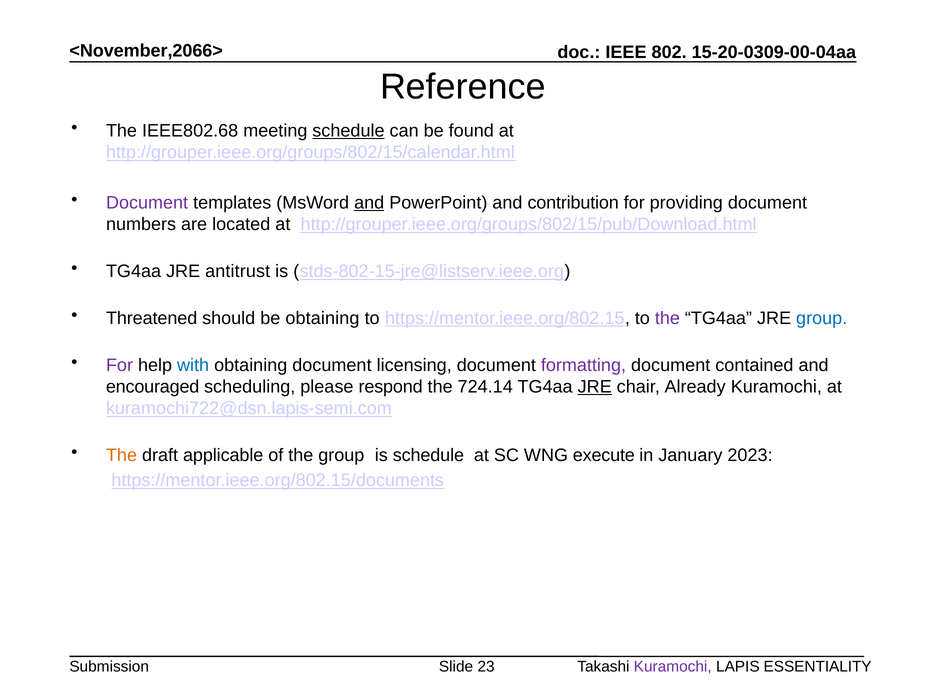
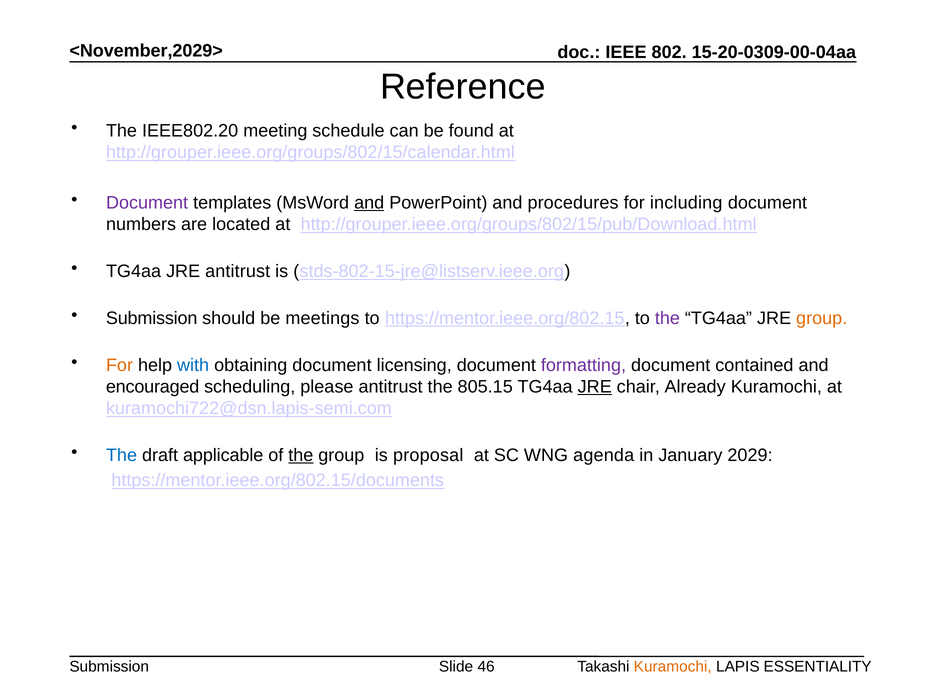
<November,2066>: <November,2066> -> <November,2029>
IEEE802.68: IEEE802.68 -> IEEE802.20
schedule at (348, 131) underline: present -> none
contribution: contribution -> procedures
providing: providing -> including
Threatened at (152, 318): Threatened -> Submission
be obtaining: obtaining -> meetings
group at (822, 318) colour: blue -> orange
For at (120, 365) colour: purple -> orange
please respond: respond -> antitrust
724.14: 724.14 -> 805.15
The at (122, 455) colour: orange -> blue
the at (301, 455) underline: none -> present
is schedule: schedule -> proposal
execute: execute -> agenda
2023: 2023 -> 2029
23: 23 -> 46
Kuramochi at (673, 666) colour: purple -> orange
